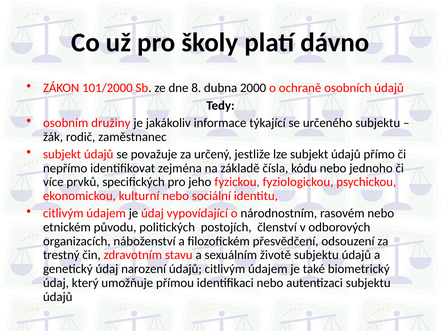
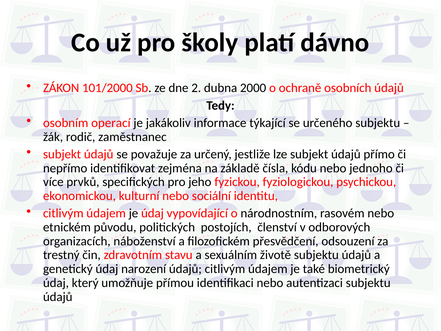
8: 8 -> 2
družiny: družiny -> operací
